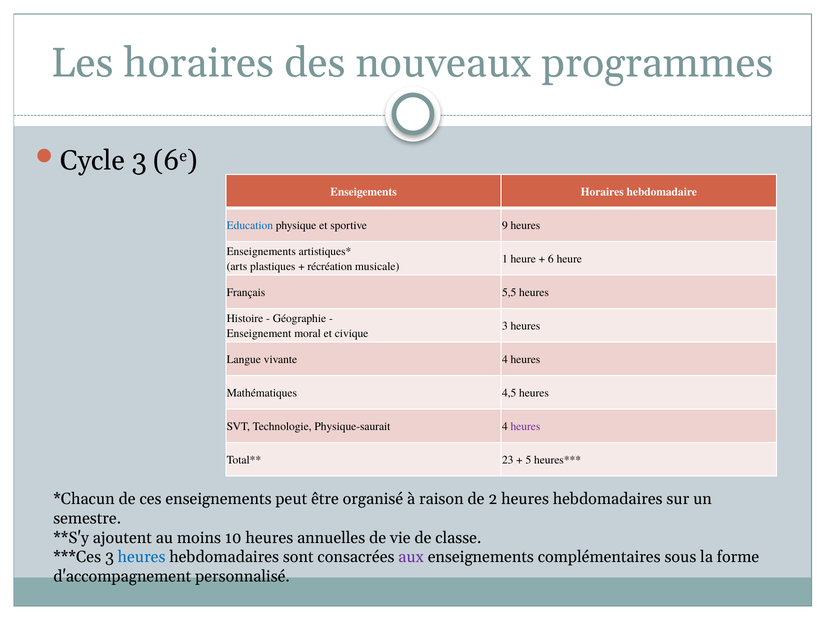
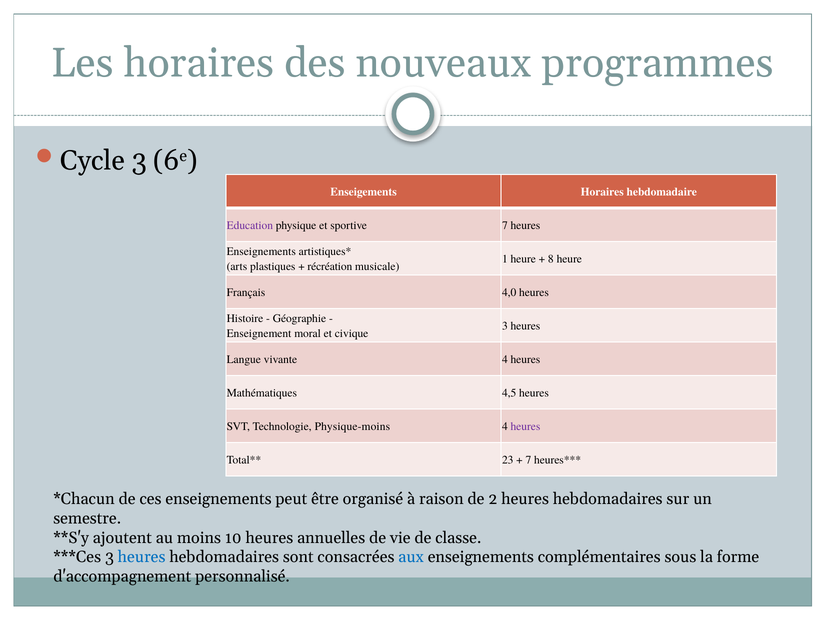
Education colour: blue -> purple
sportive 9: 9 -> 7
6: 6 -> 8
5,5: 5,5 -> 4,0
Physique-saurait: Physique-saurait -> Physique-moins
5 at (528, 460): 5 -> 7
aux colour: purple -> blue
